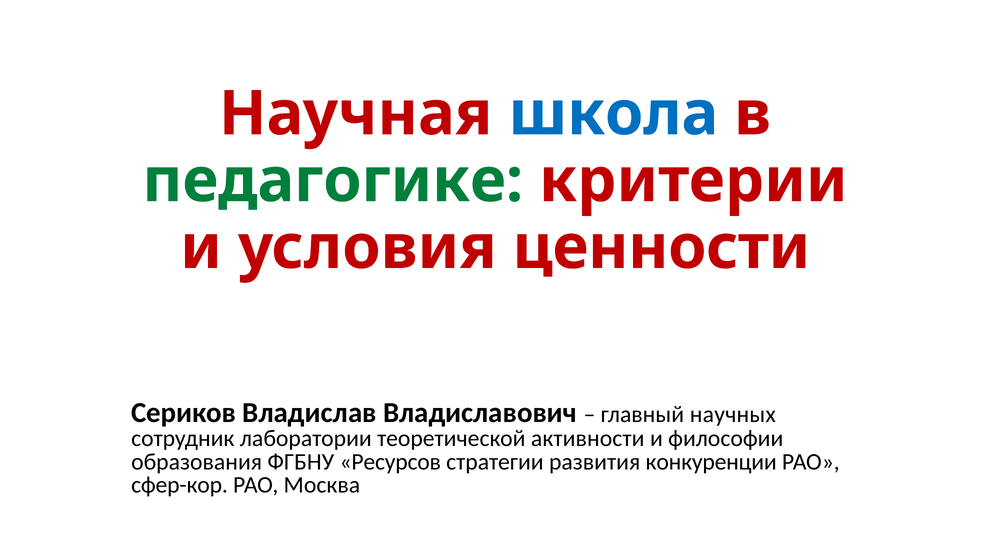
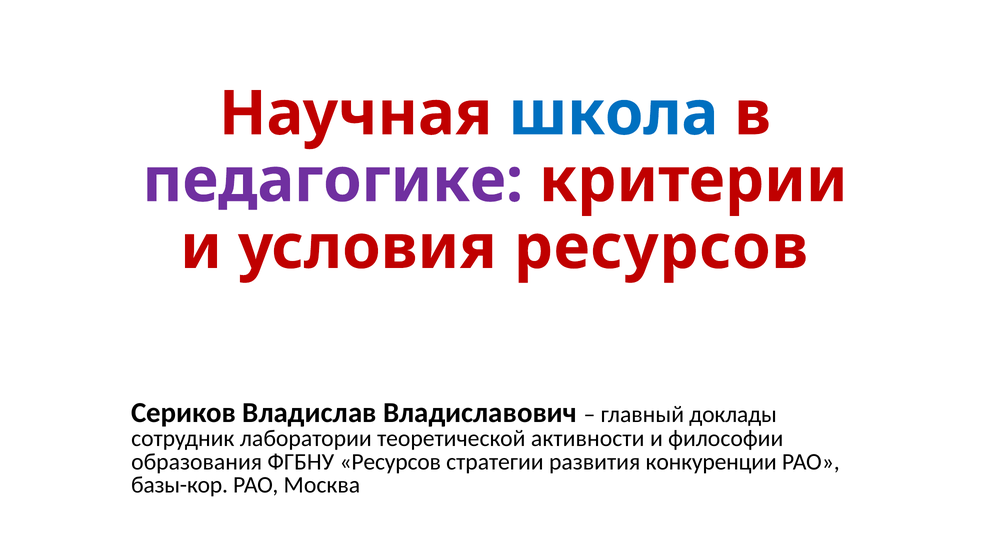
педагогике colour: green -> purple
условия ценности: ценности -> ресурсов
научных: научных -> доклады
сфер-кор: сфер-кор -> базы-кор
